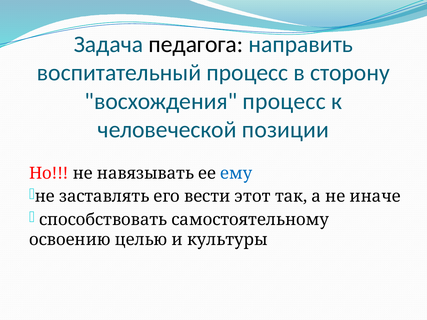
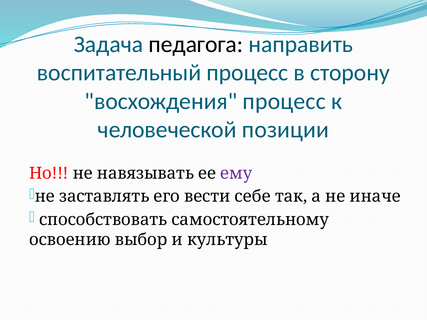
ему colour: blue -> purple
этот: этот -> себе
целью: целью -> выбор
